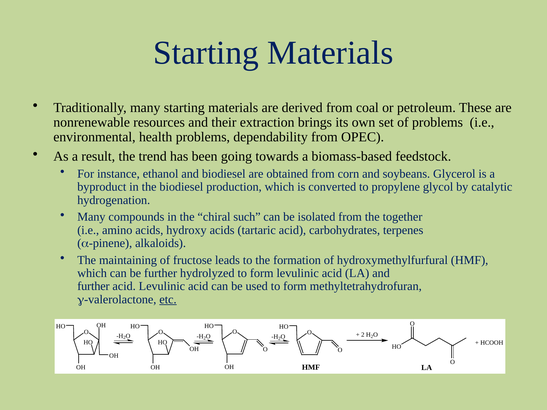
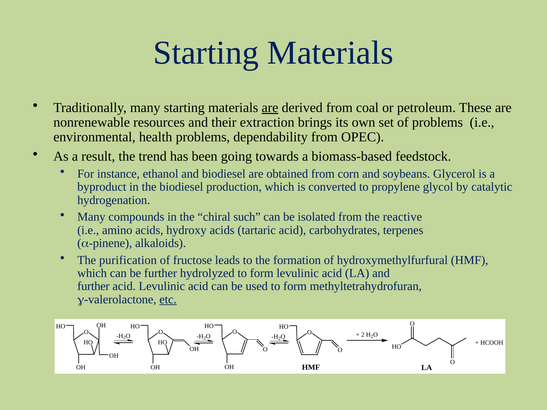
are at (270, 108) underline: none -> present
together: together -> reactive
maintaining: maintaining -> purification
